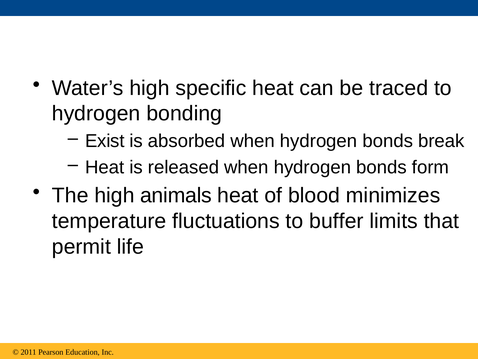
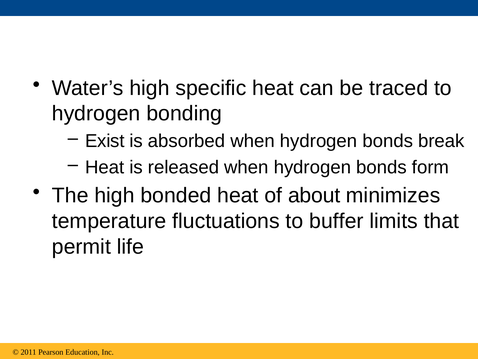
animals: animals -> bonded
blood: blood -> about
